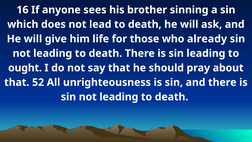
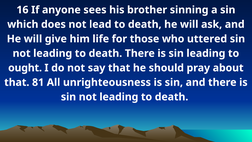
already: already -> uttered
52: 52 -> 81
